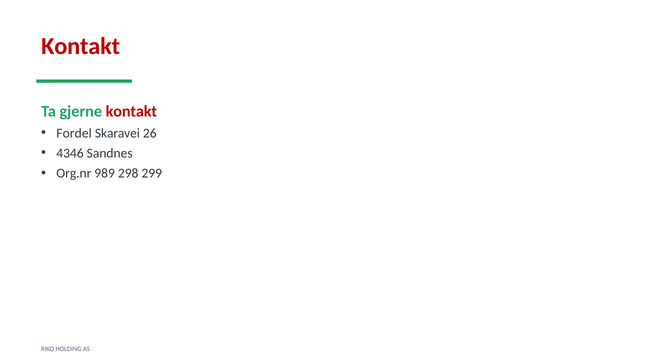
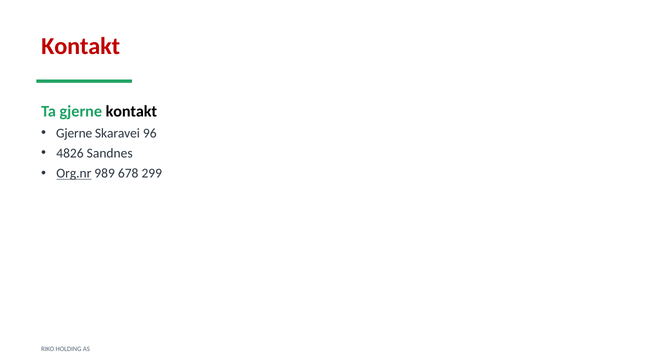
kontakt at (131, 111) colour: red -> black
Fordel at (74, 133): Fordel -> Gjerne
26: 26 -> 96
4346: 4346 -> 4826
Org.nr underline: none -> present
298: 298 -> 678
